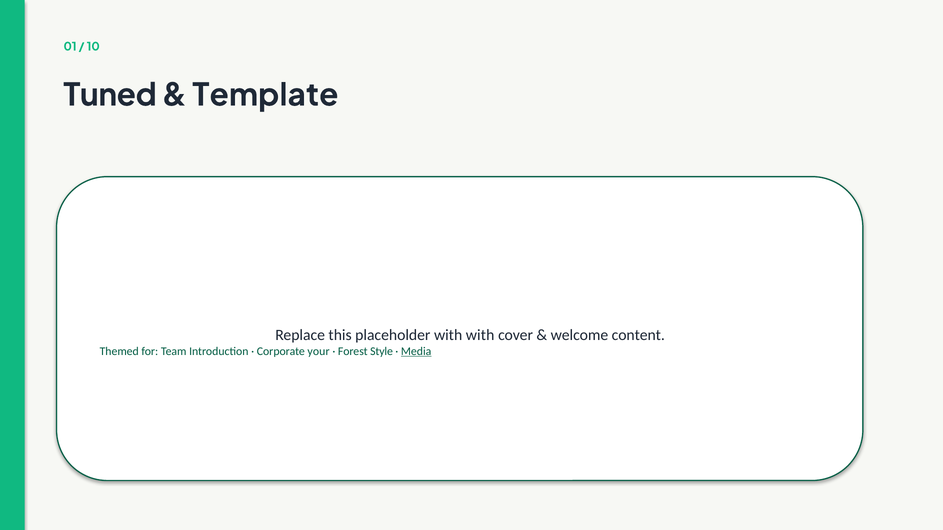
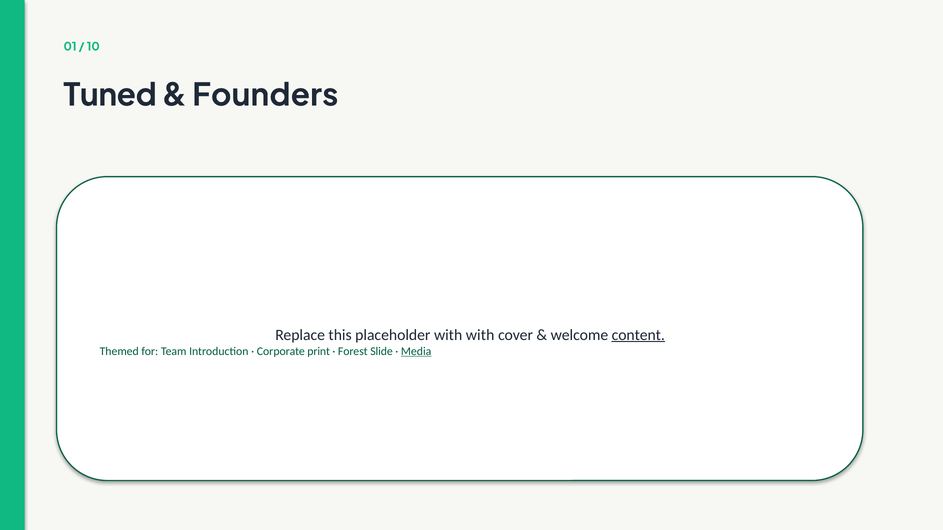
Template: Template -> Founders
content underline: none -> present
your: your -> print
Style: Style -> Slide
